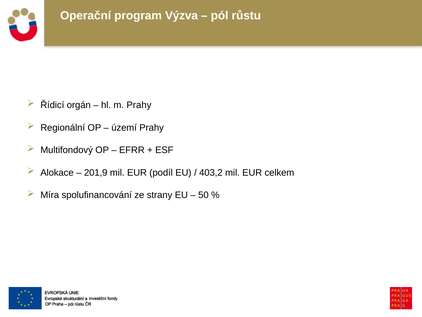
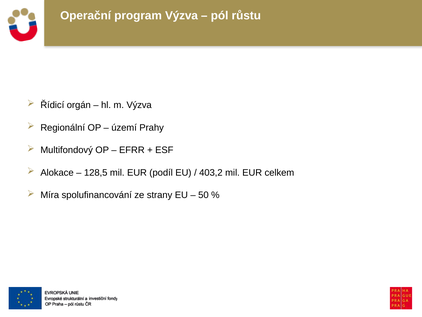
m Prahy: Prahy -> Výzva
201,9: 201,9 -> 128,5
